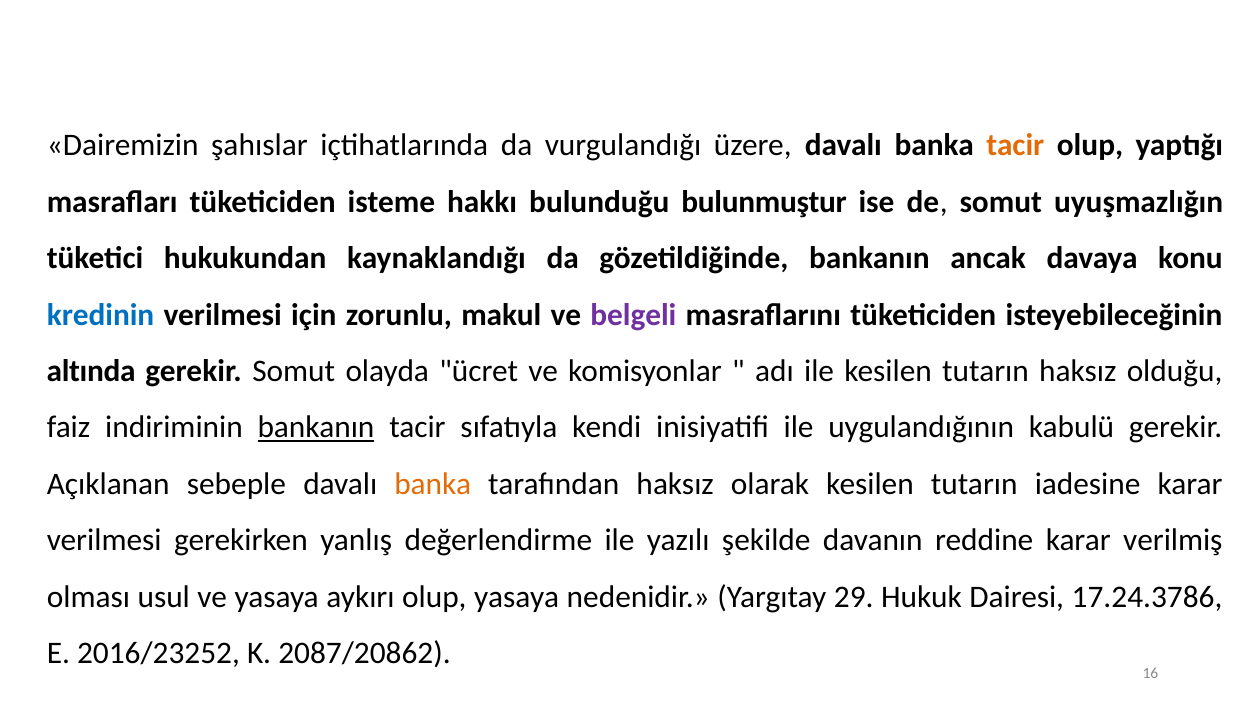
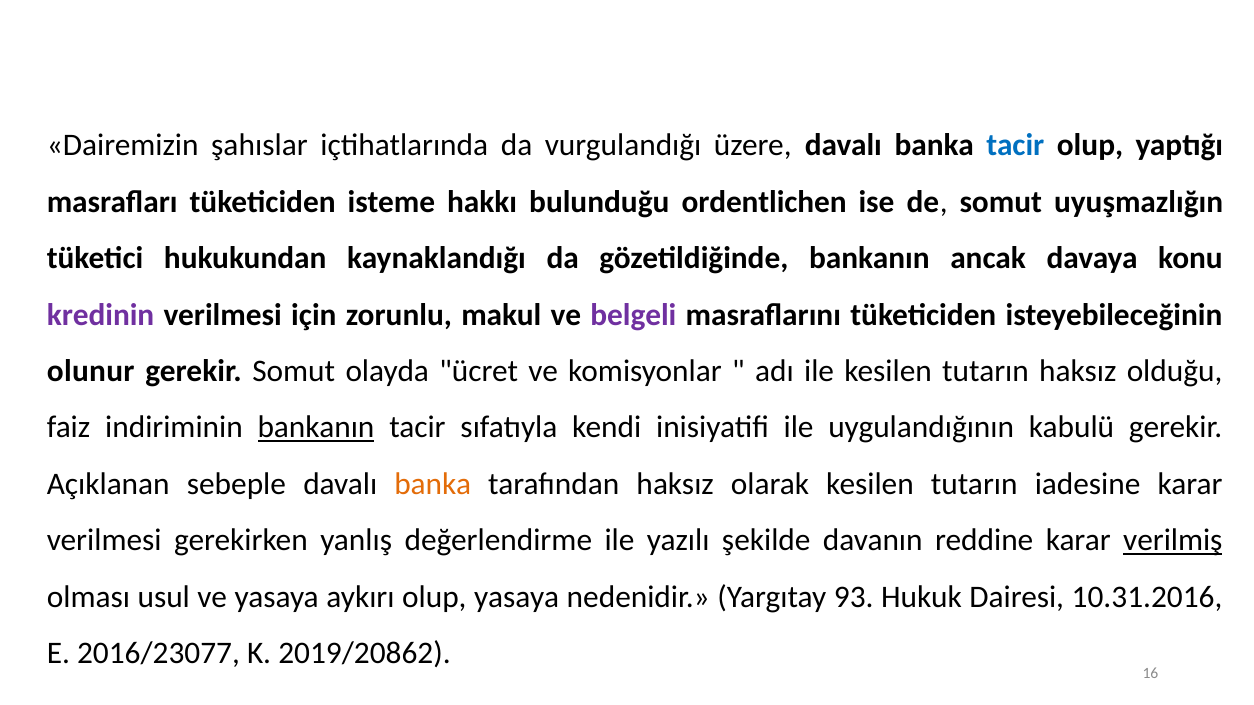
tacir at (1015, 146) colour: orange -> blue
bulunmuştur: bulunmuştur -> ordentlichen
kredinin colour: blue -> purple
altında: altında -> olunur
verilmiş underline: none -> present
29: 29 -> 93
17.24.3786: 17.24.3786 -> 10.31.2016
2016/23252: 2016/23252 -> 2016/23077
2087/20862: 2087/20862 -> 2019/20862
